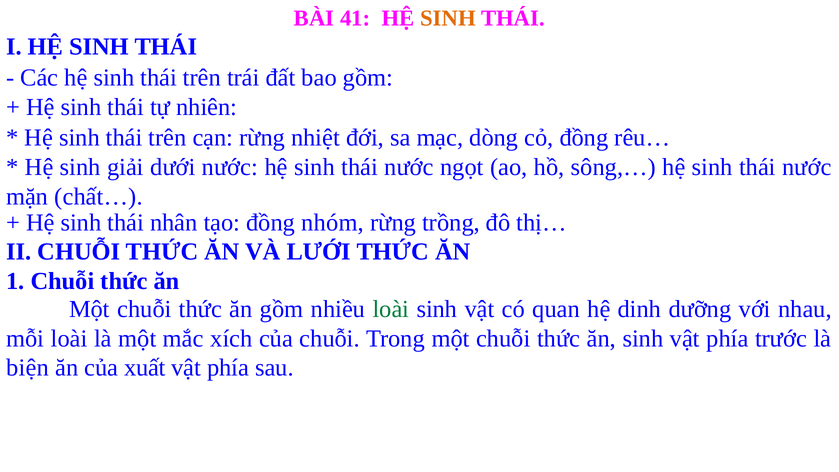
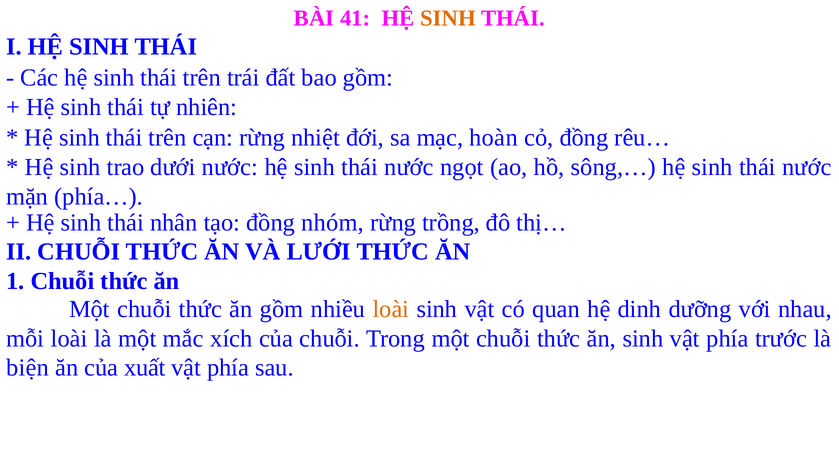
dòng: dòng -> hoàn
giải: giải -> trao
chất…: chất… -> phía…
loài at (391, 309) colour: green -> orange
